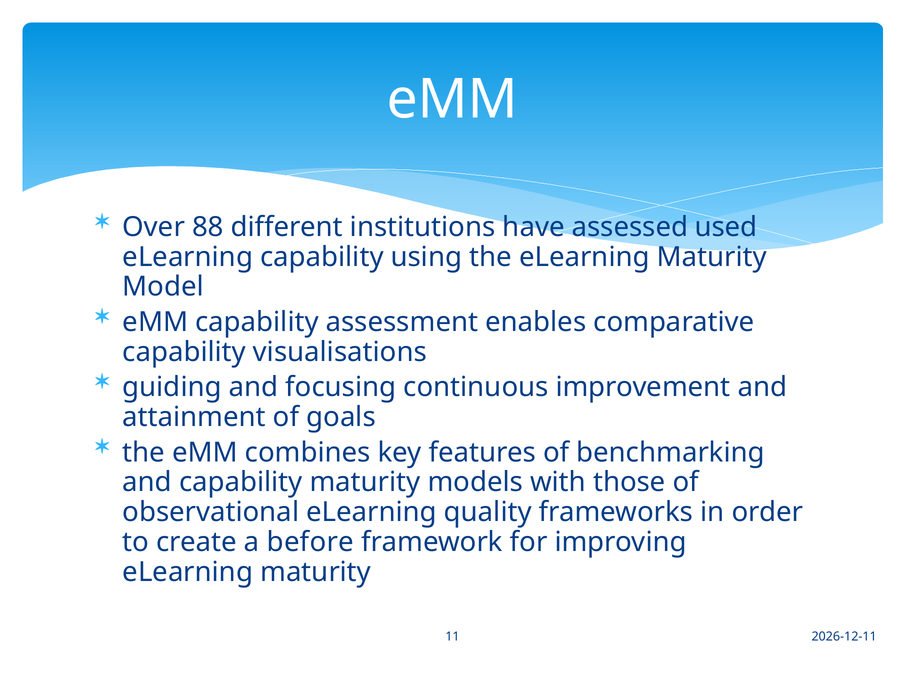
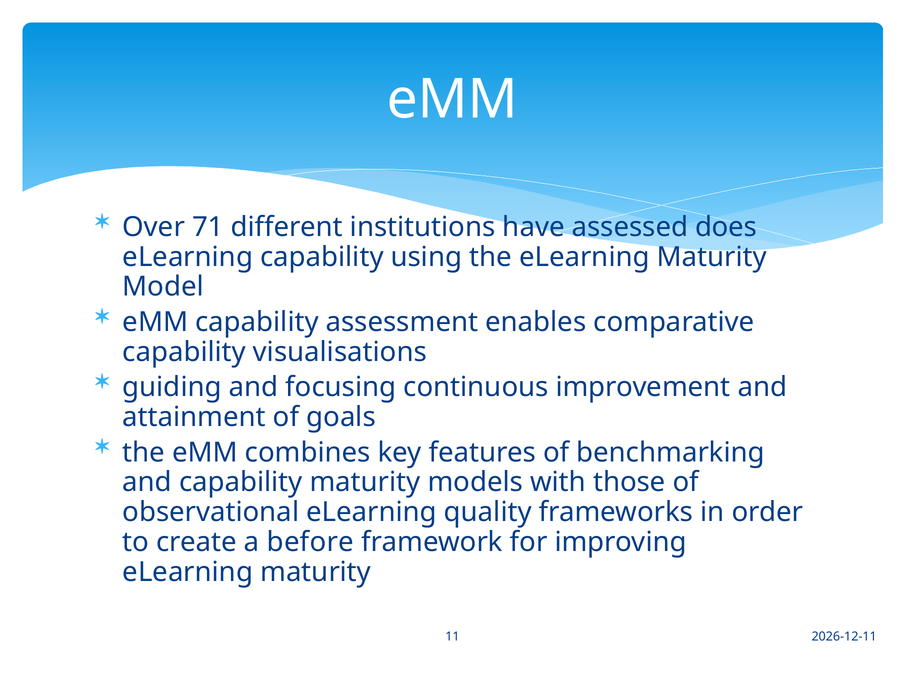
88: 88 -> 71
used: used -> does
